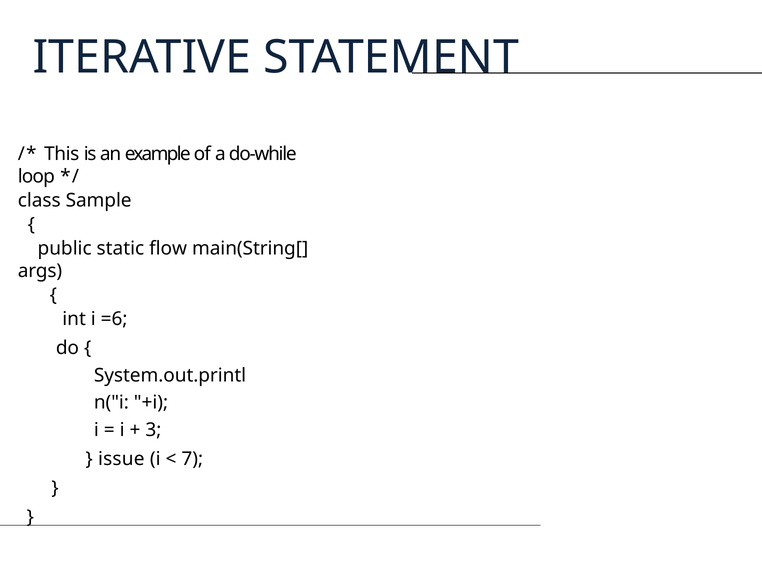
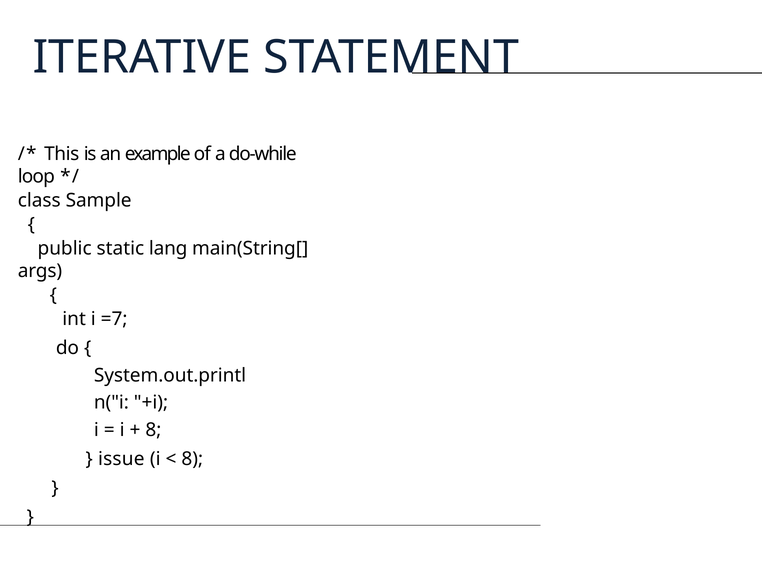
flow: flow -> lang
=6: =6 -> =7
3 at (153, 431): 3 -> 8
7 at (192, 459): 7 -> 8
